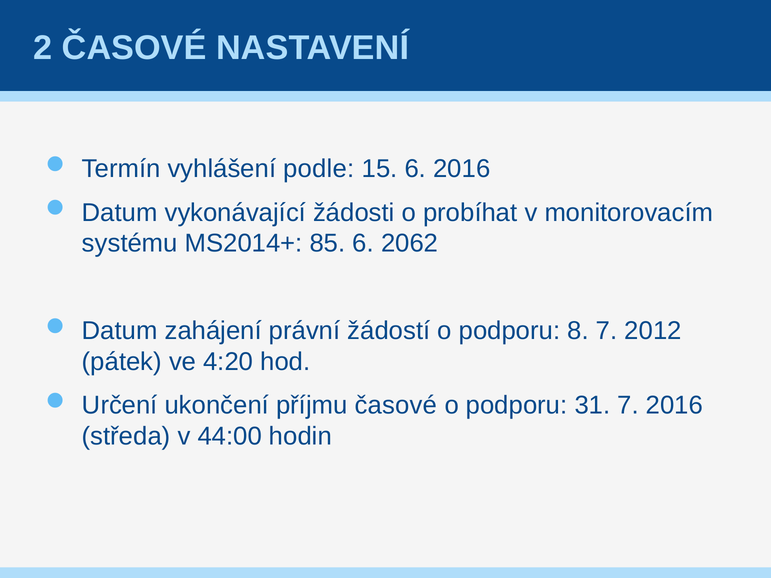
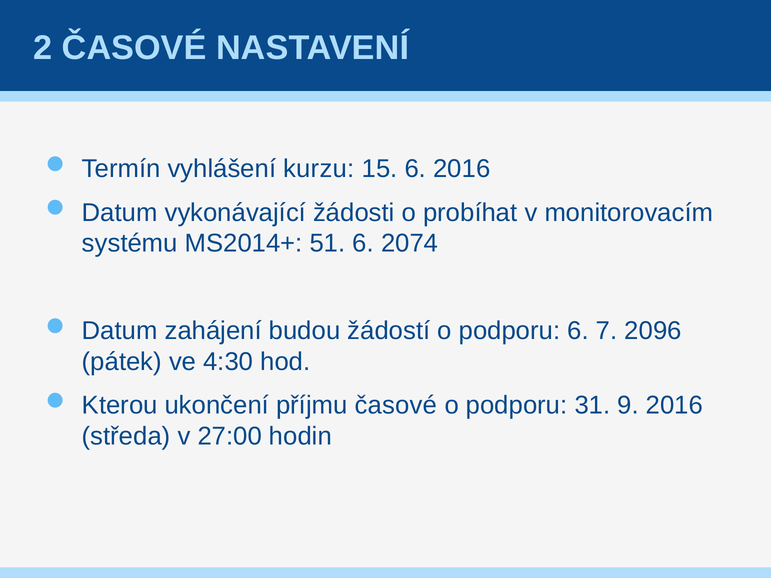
podle: podle -> kurzu
85: 85 -> 51
2062: 2062 -> 2074
právní: právní -> budou
podporu 8: 8 -> 6
2012: 2012 -> 2096
4:20: 4:20 -> 4:30
Určení: Určení -> Kterou
31 7: 7 -> 9
44:00: 44:00 -> 27:00
